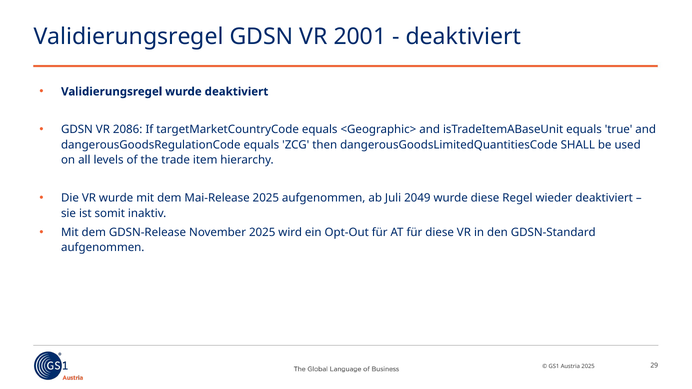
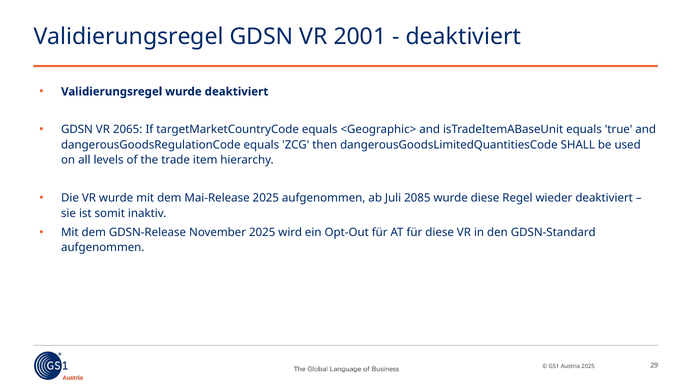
2086: 2086 -> 2065
2049: 2049 -> 2085
